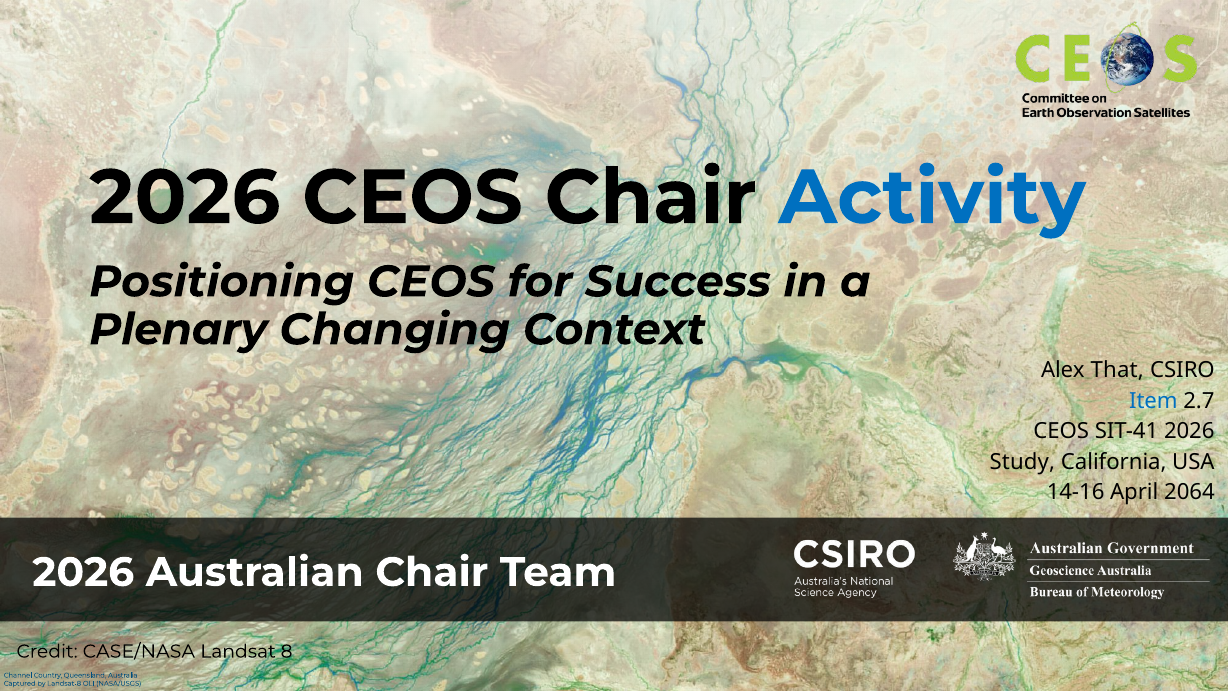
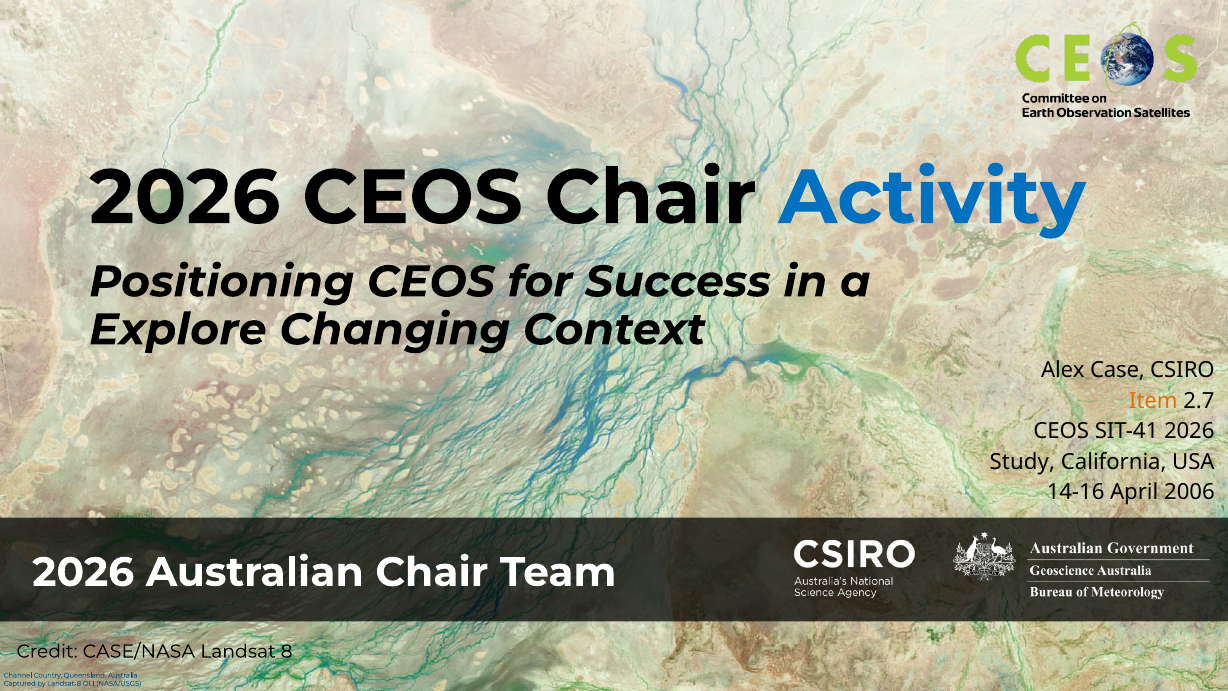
Plenary: Plenary -> Explore
That: That -> Case
Item colour: blue -> orange
2064: 2064 -> 2006
